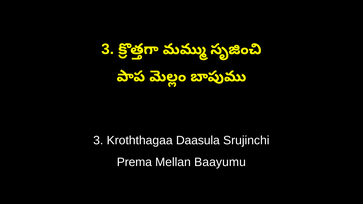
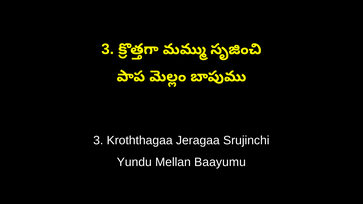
Daasula: Daasula -> Jeragaa
Prema: Prema -> Yundu
